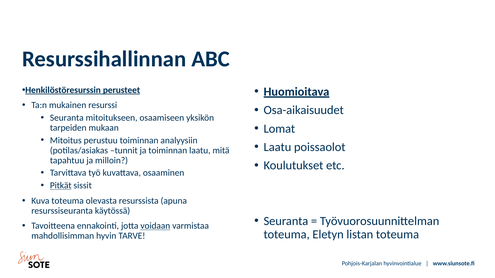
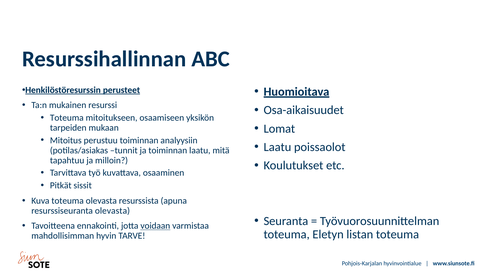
Seuranta at (67, 118): Seuranta -> Toteuma
Pitkät underline: present -> none
resurssiseuranta käytössä: käytössä -> olevasta
